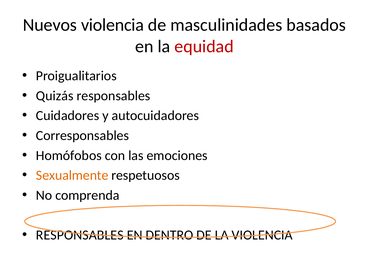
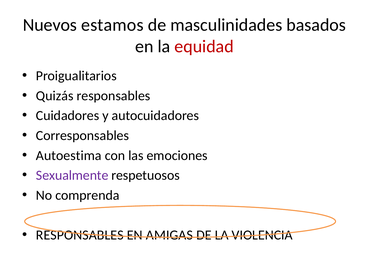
Nuevos violencia: violencia -> estamos
Homófobos: Homófobos -> Autoestima
Sexualmente colour: orange -> purple
DENTRO: DENTRO -> AMIGAS
